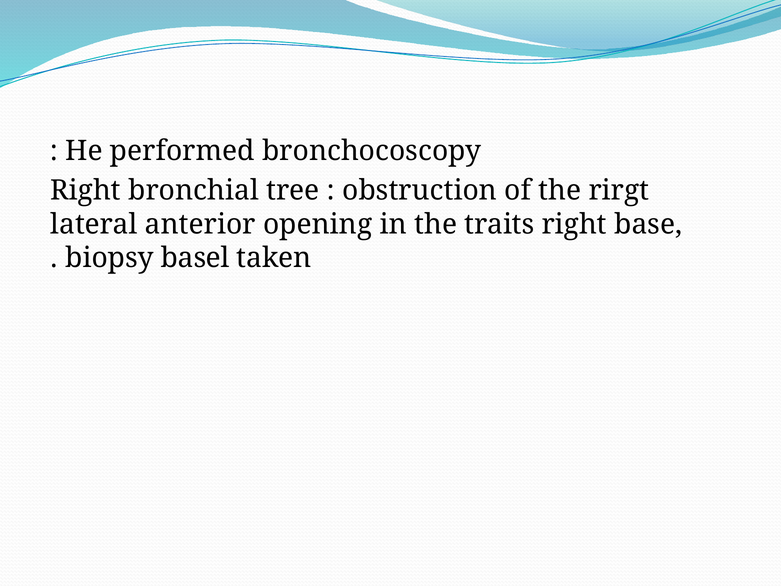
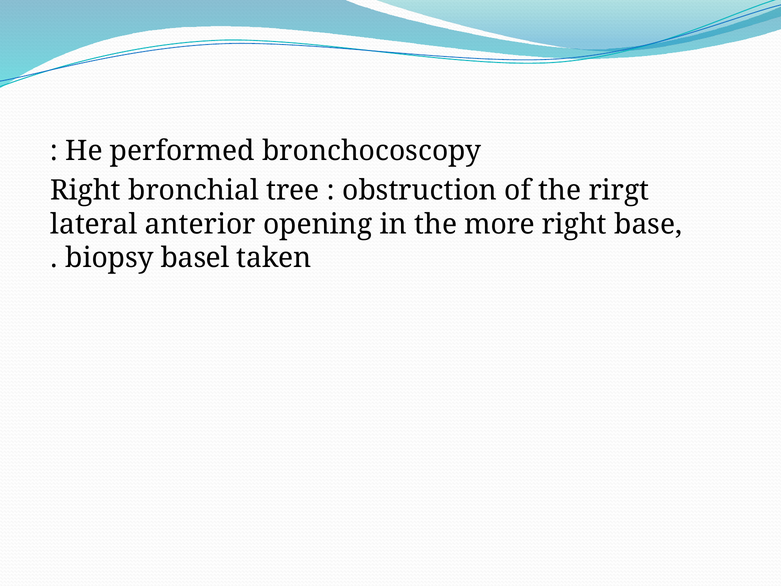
traits: traits -> more
